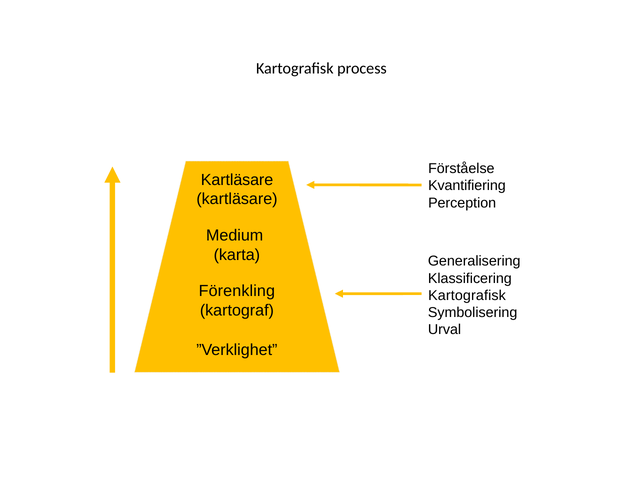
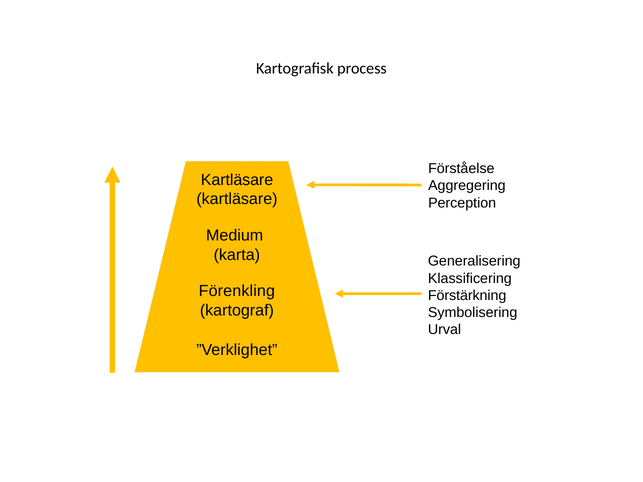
Kvantifiering: Kvantifiering -> Aggregering
Kartografisk at (467, 296): Kartografisk -> Förstärkning
